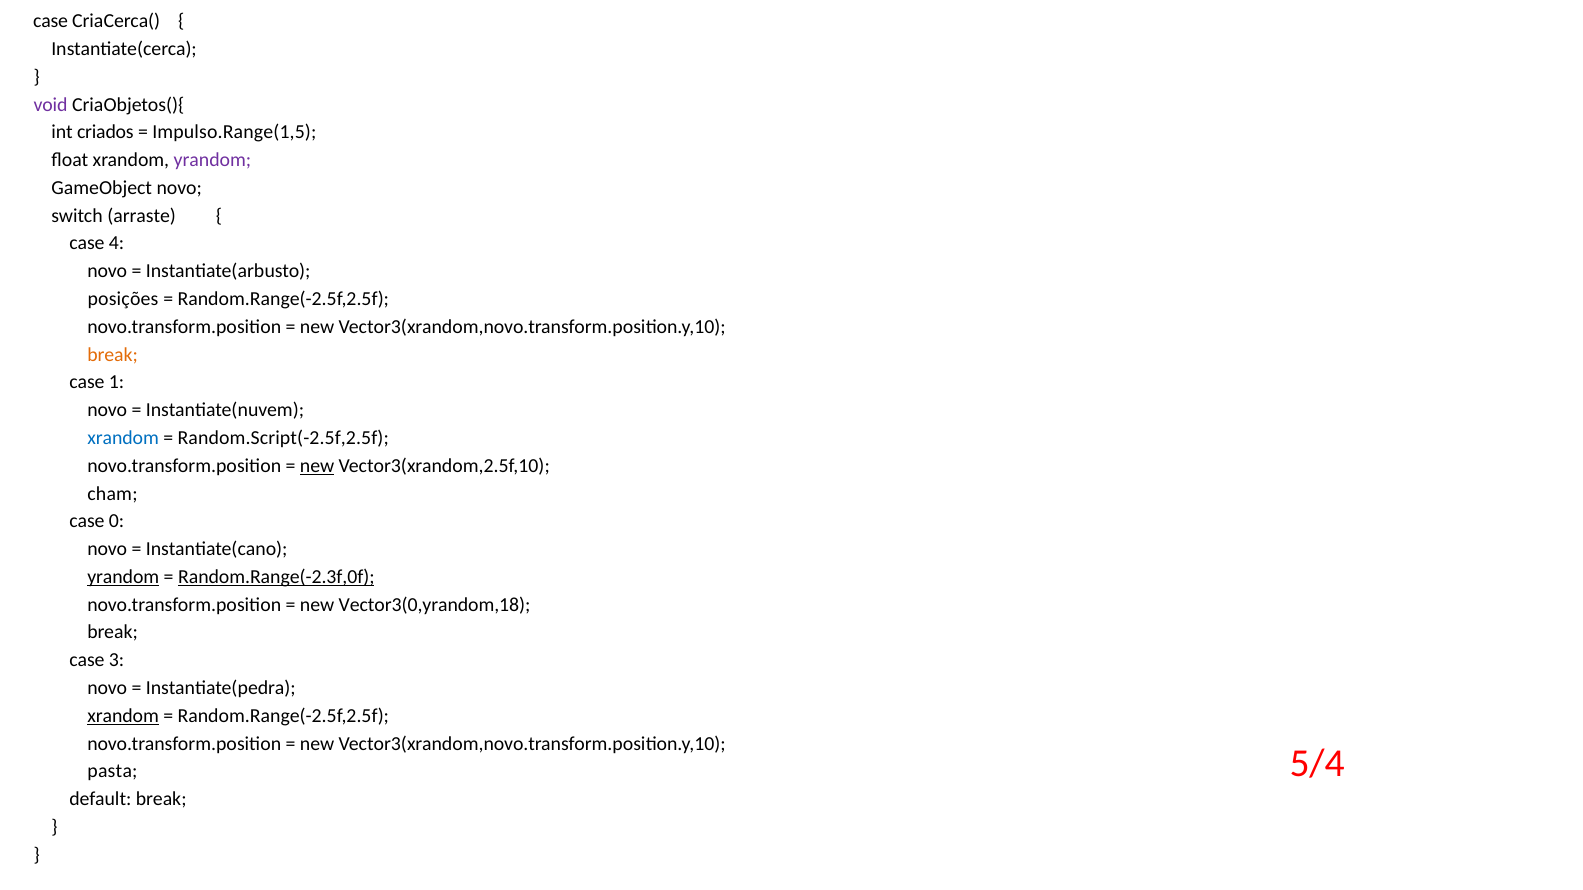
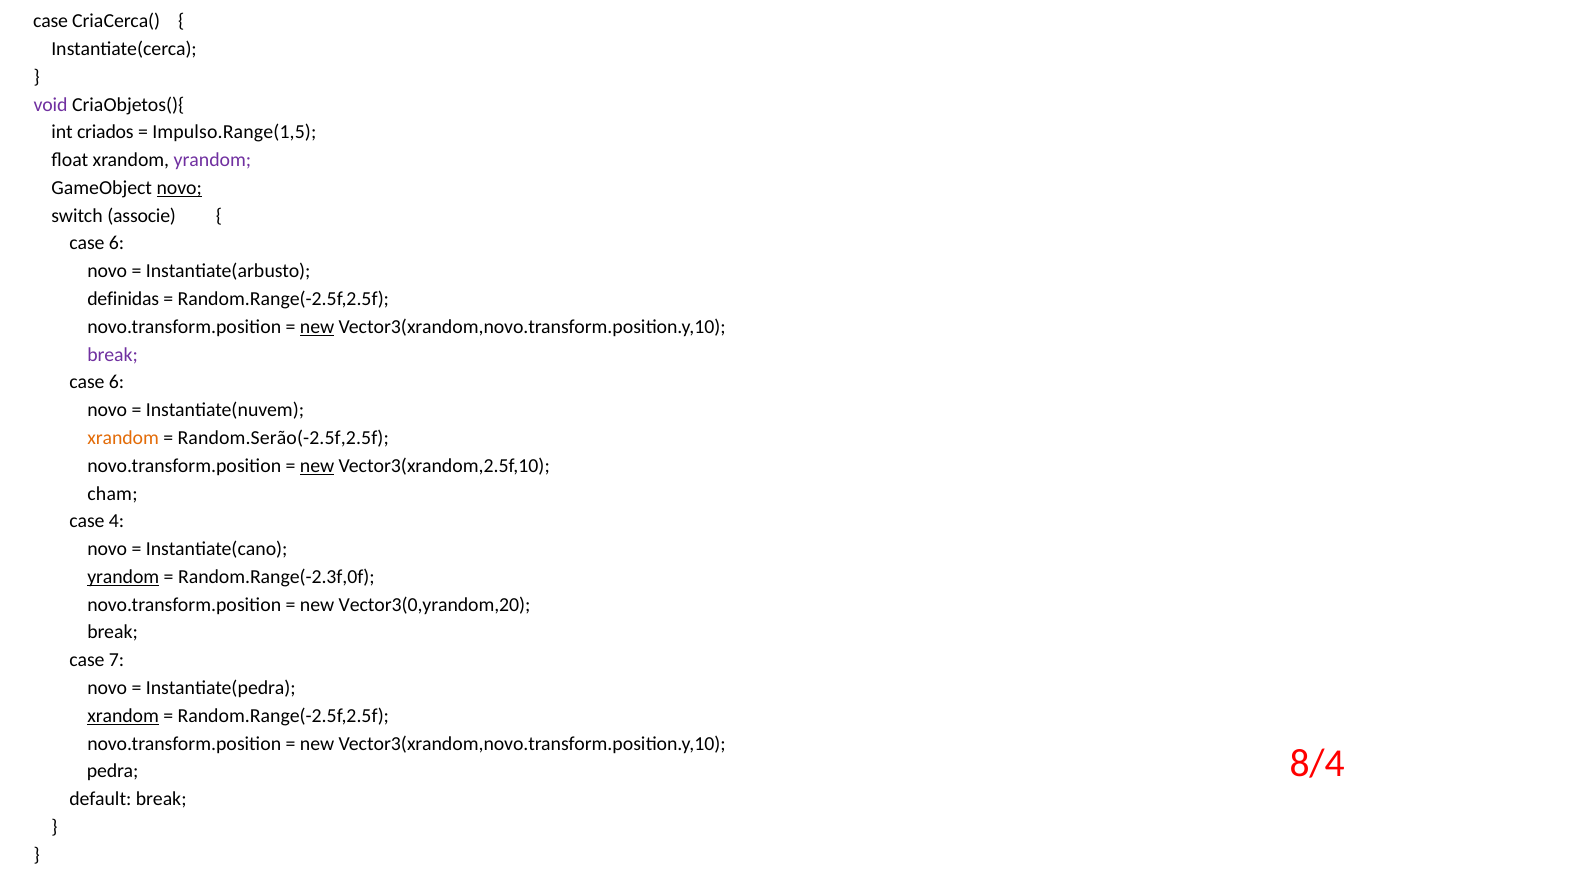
novo at (179, 188) underline: none -> present
arraste: arraste -> associe
4 at (117, 244): 4 -> 6
posições: posições -> definidas
new at (317, 327) underline: none -> present
break at (113, 355) colour: orange -> purple
1 at (117, 383): 1 -> 6
xrandom at (123, 438) colour: blue -> orange
Random.Script(-2.5f,2.5f: Random.Script(-2.5f,2.5f -> Random.Serão(-2.5f,2.5f
0: 0 -> 4
Random.Range(-2.3f,0f underline: present -> none
Vector3(0,yrandom,18: Vector3(0,yrandom,18 -> Vector3(0,yrandom,20
3: 3 -> 7
5/4: 5/4 -> 8/4
pasta: pasta -> pedra
